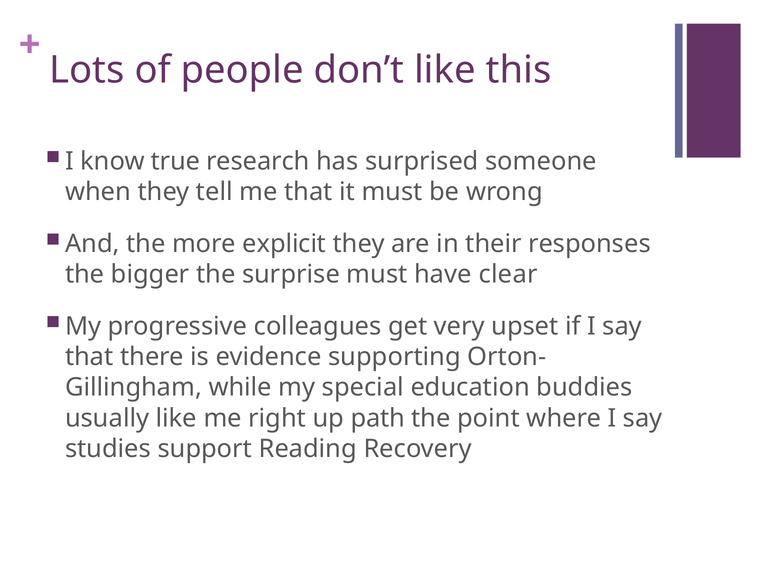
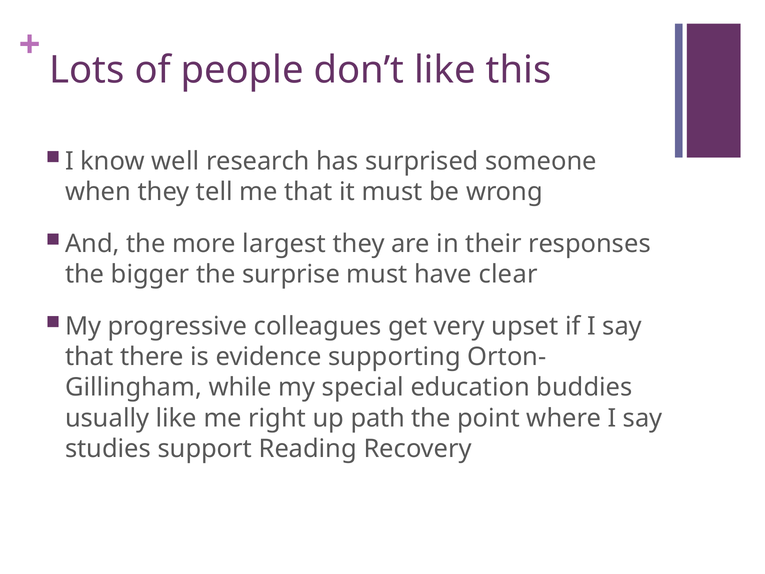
true: true -> well
explicit: explicit -> largest
